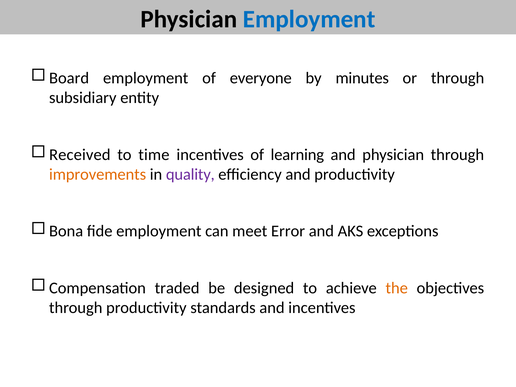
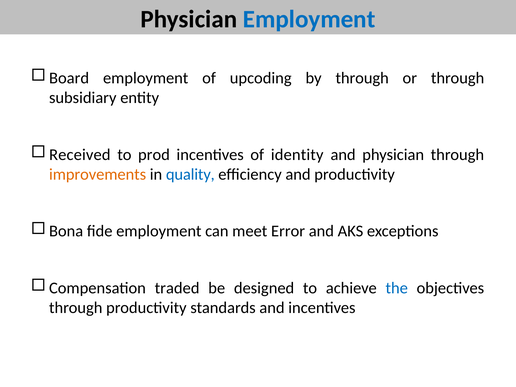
everyone: everyone -> upcoding
by minutes: minutes -> through
time: time -> prod
learning: learning -> identity
quality colour: purple -> blue
the colour: orange -> blue
